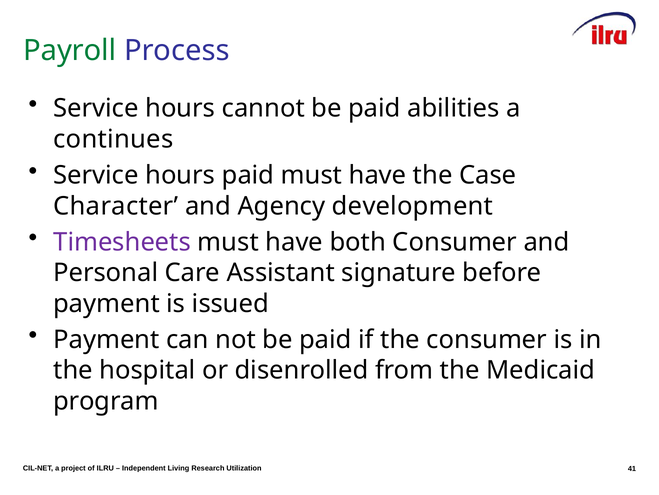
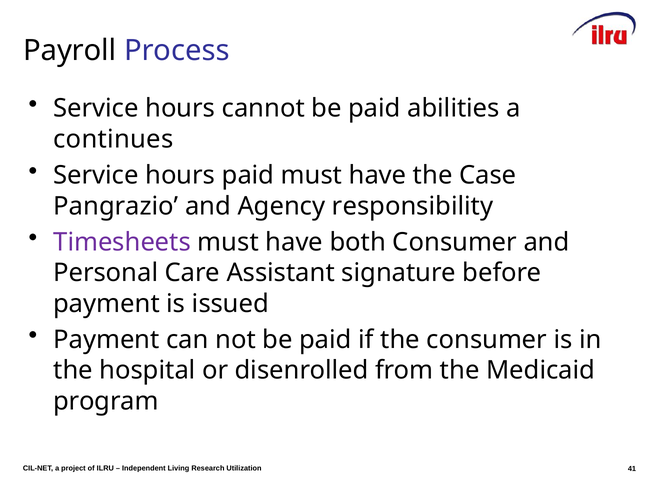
Payroll colour: green -> black
Character: Character -> Pangrazio
development: development -> responsibility
